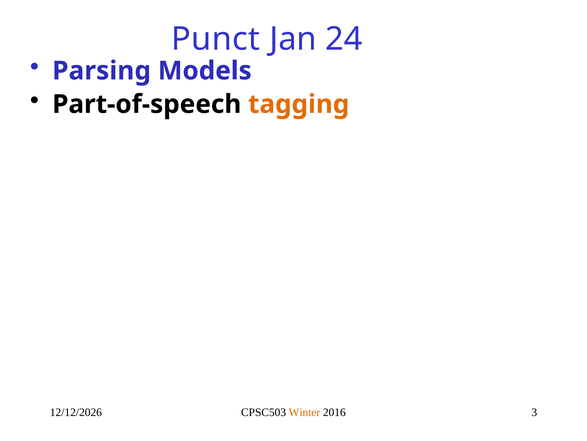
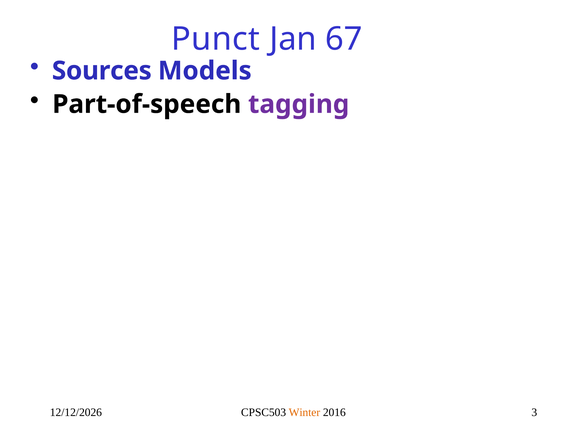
24: 24 -> 67
Parsing: Parsing -> Sources
tagging colour: orange -> purple
